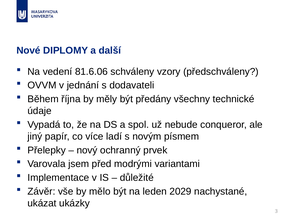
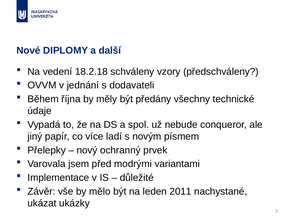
81.6.06: 81.6.06 -> 18.2.18
2029: 2029 -> 2011
